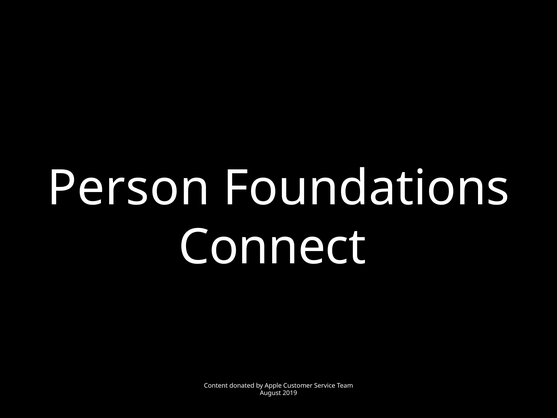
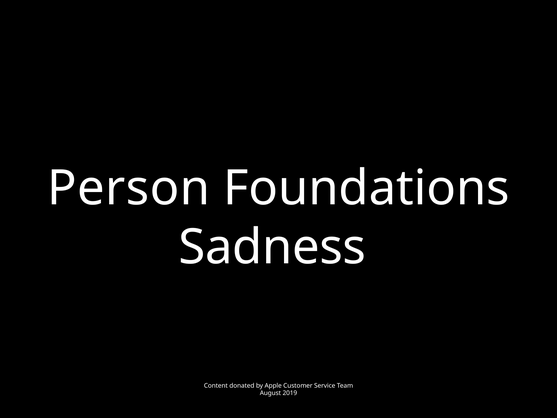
Connect: Connect -> Sadness
